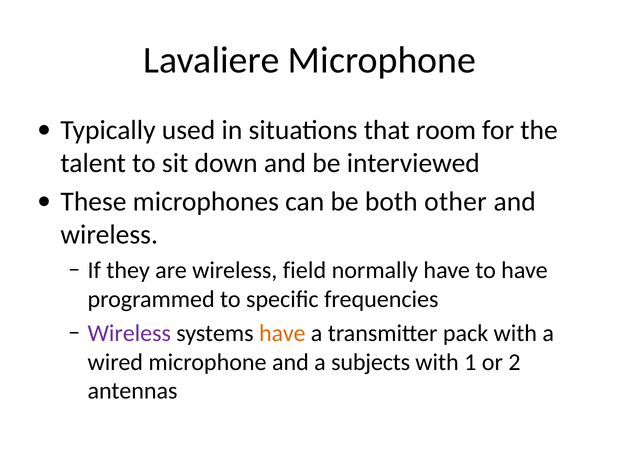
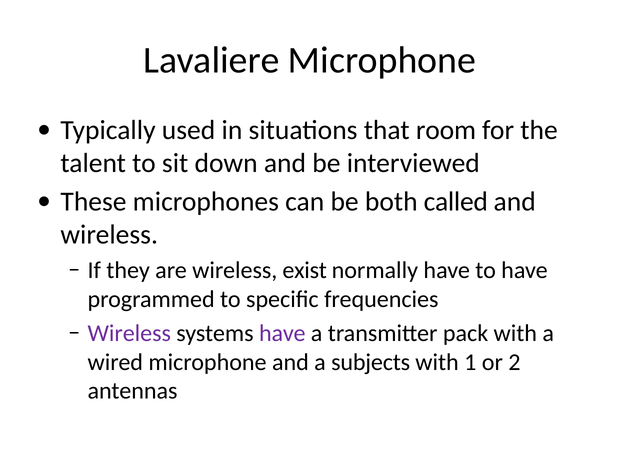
other: other -> called
field: field -> exist
have at (282, 333) colour: orange -> purple
